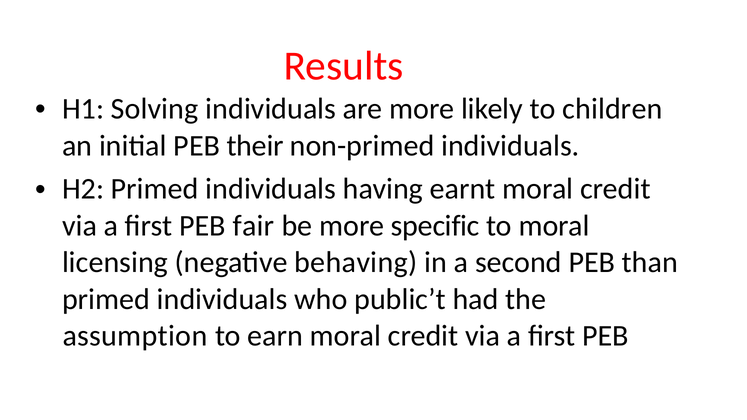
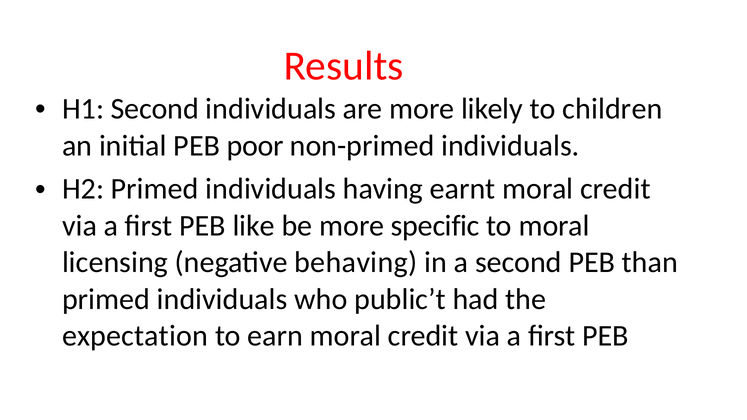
H1 Solving: Solving -> Second
their: their -> poor
fair: fair -> like
assumption: assumption -> expectation
